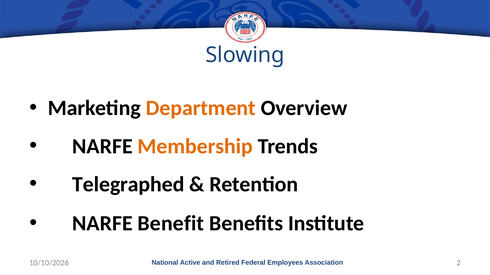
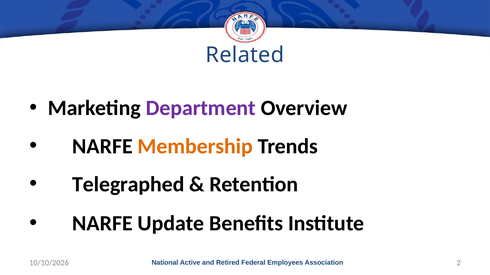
Slowing: Slowing -> Related
Department colour: orange -> purple
Benefit: Benefit -> Update
